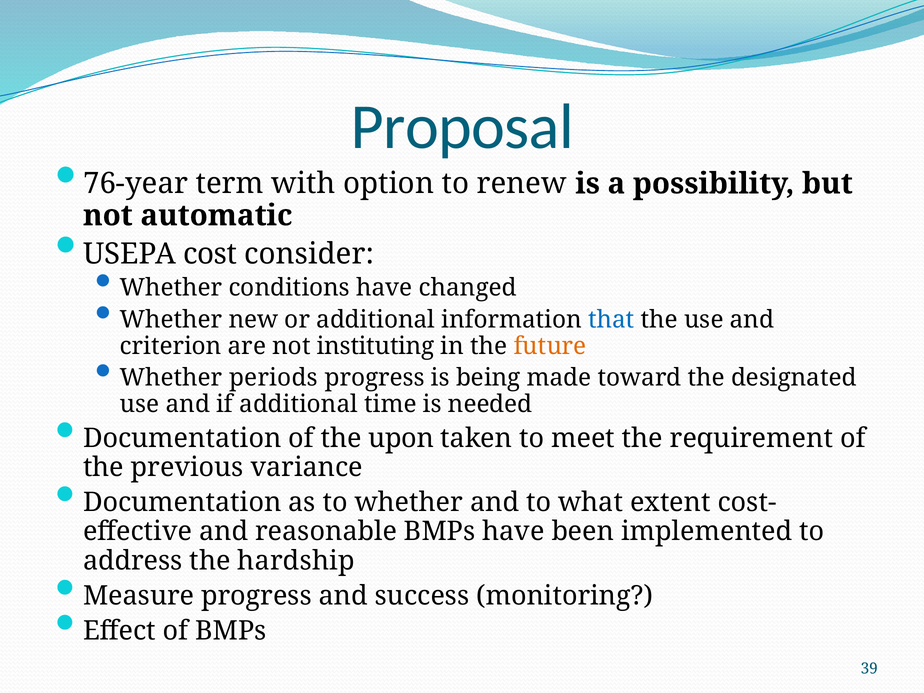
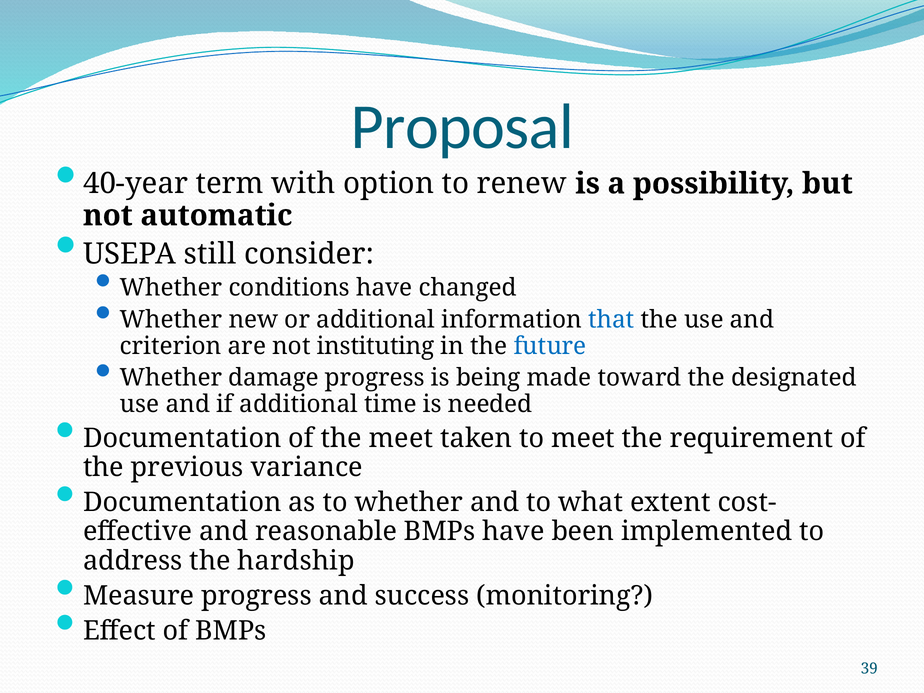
76-year: 76-year -> 40-year
cost: cost -> still
future colour: orange -> blue
periods: periods -> damage
the upon: upon -> meet
